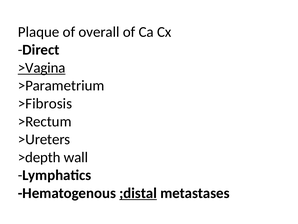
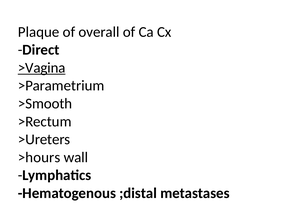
>Fibrosis: >Fibrosis -> >Smooth
>depth: >depth -> >hours
;distal underline: present -> none
